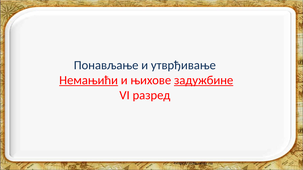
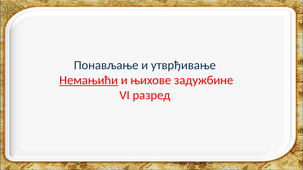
задужбине underline: present -> none
